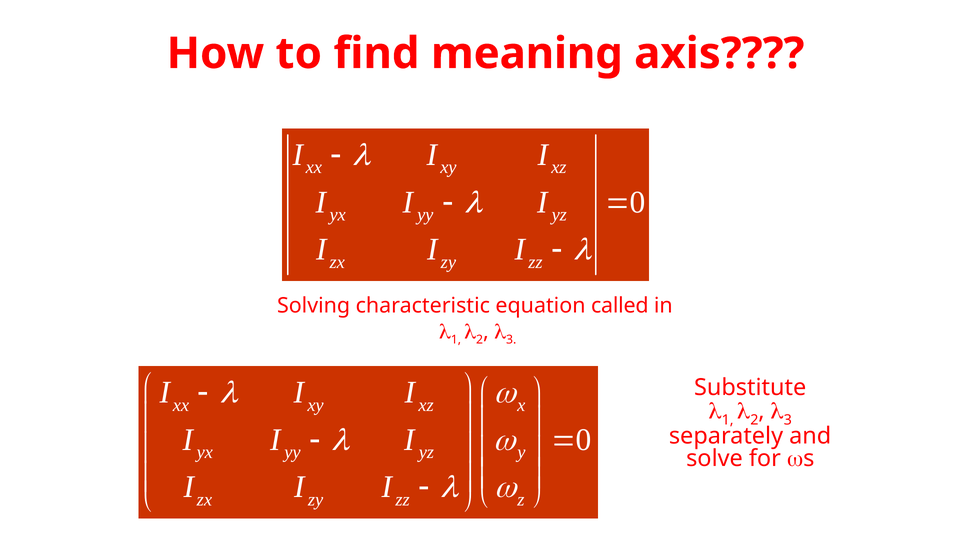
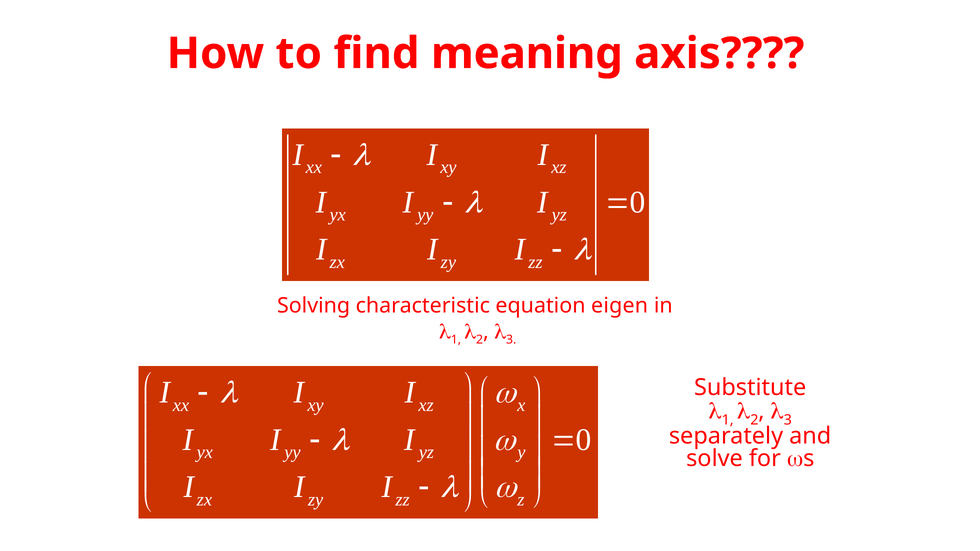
called: called -> eigen
